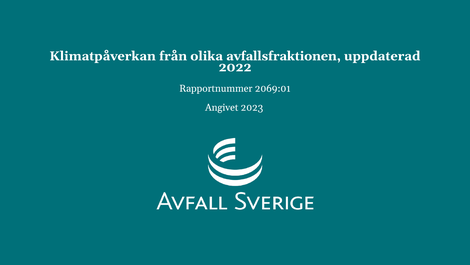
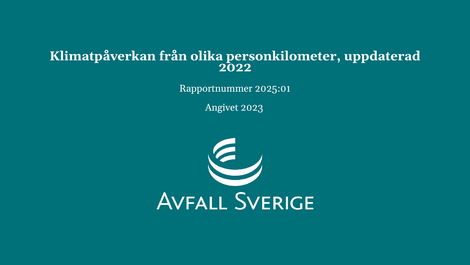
avfallsfraktionen: avfallsfraktionen -> personkilometer
2069:01: 2069:01 -> 2025:01
